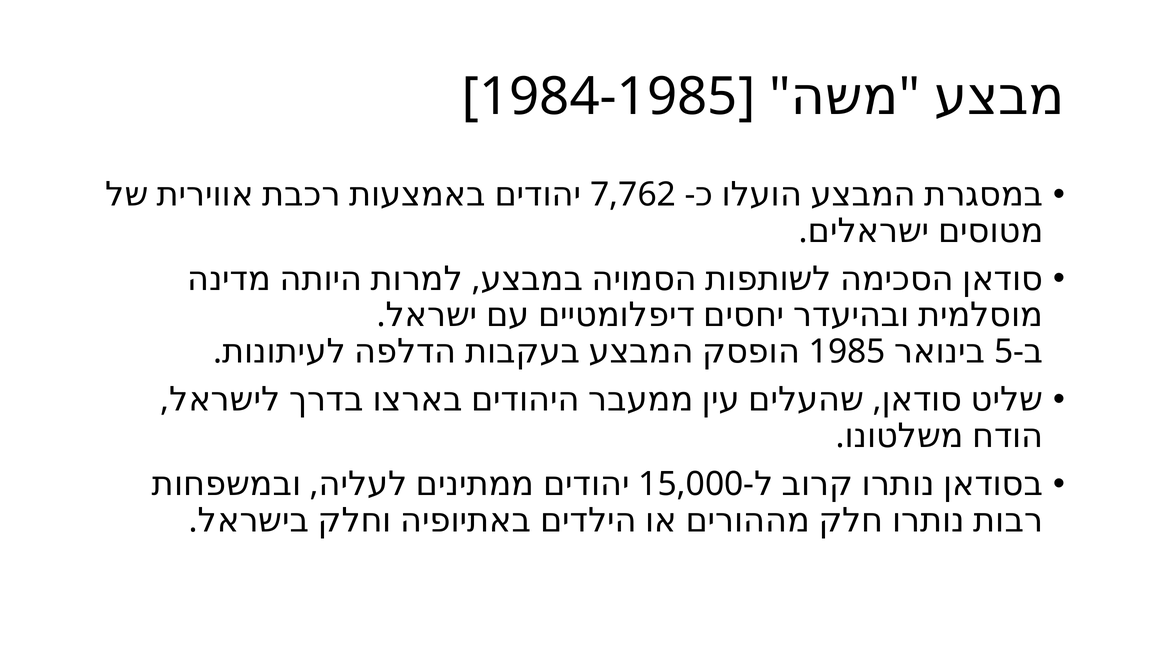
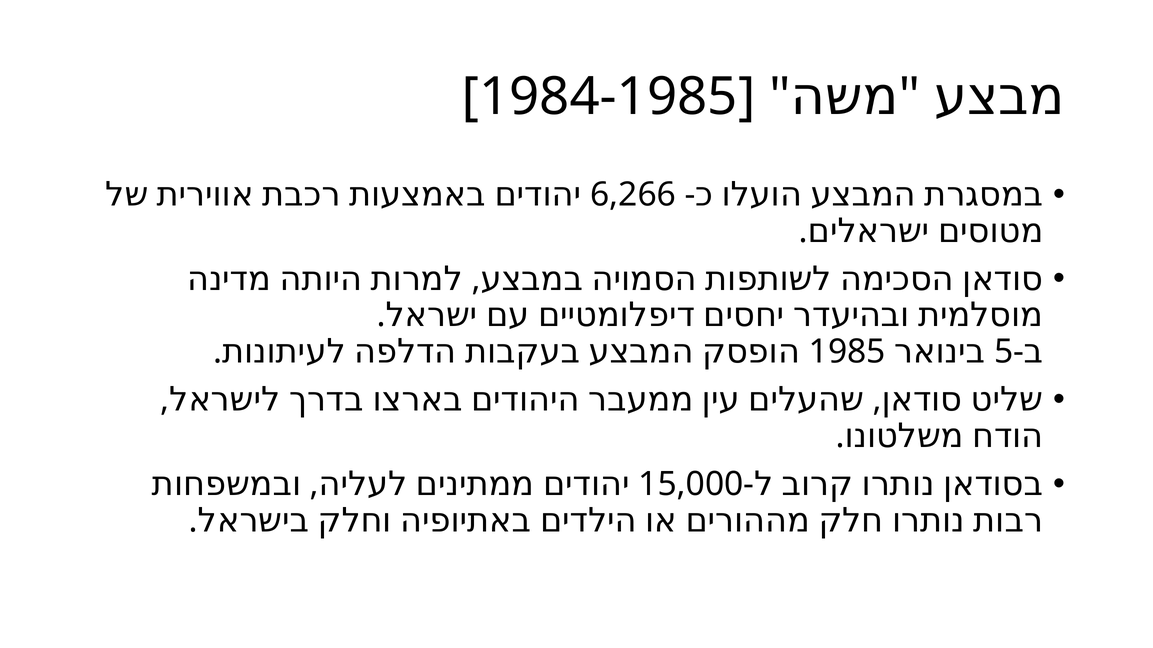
7,762: 7,762 -> 6,266
